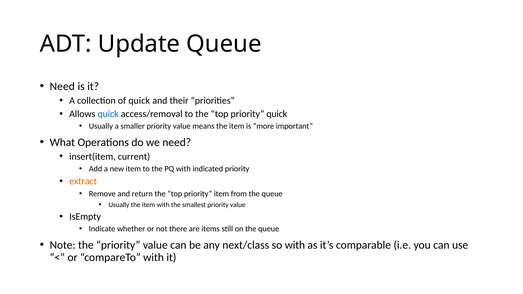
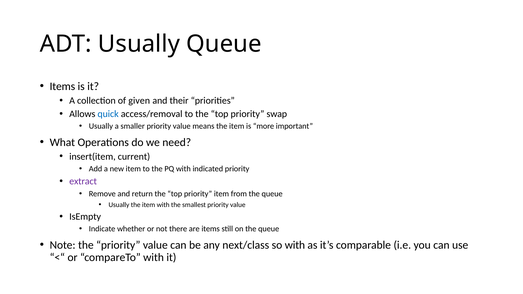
ADT Update: Update -> Usually
Need at (62, 86): Need -> Items
of quick: quick -> given
priority quick: quick -> swap
extract colour: orange -> purple
